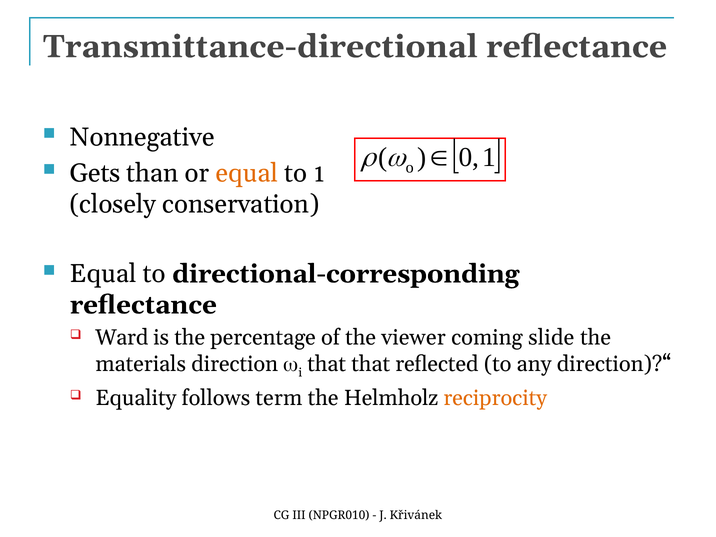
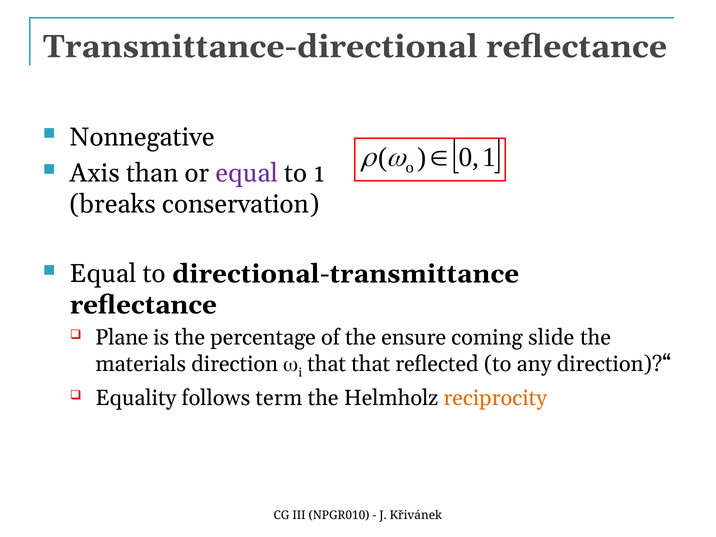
Gets: Gets -> Axis
equal at (247, 173) colour: orange -> purple
closely: closely -> breaks
directional-corresponding: directional-corresponding -> directional-transmittance
Ward: Ward -> Plane
viewer: viewer -> ensure
